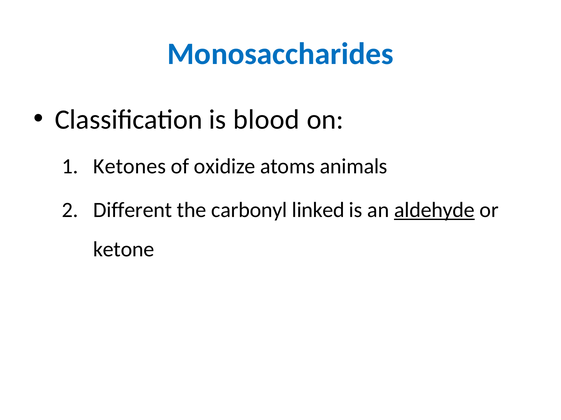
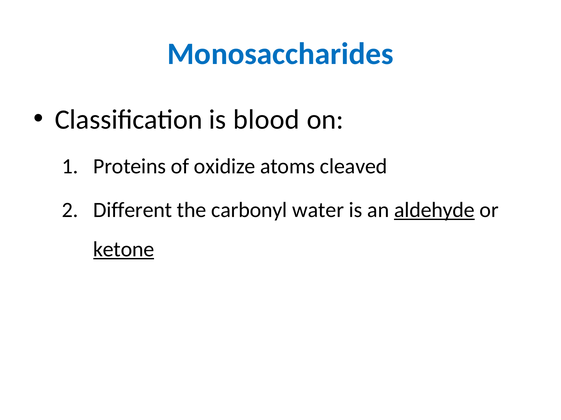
Ketones: Ketones -> Proteins
animals: animals -> cleaved
linked: linked -> water
ketone underline: none -> present
